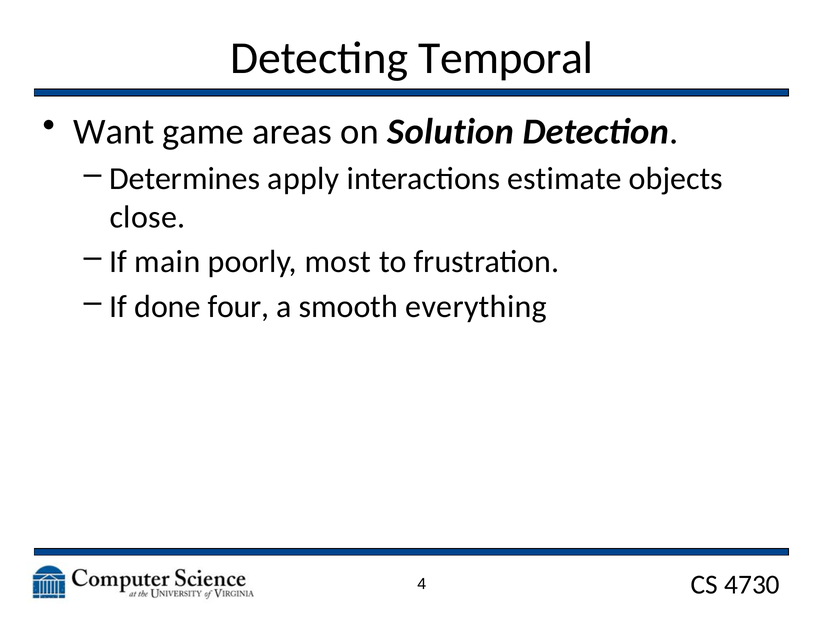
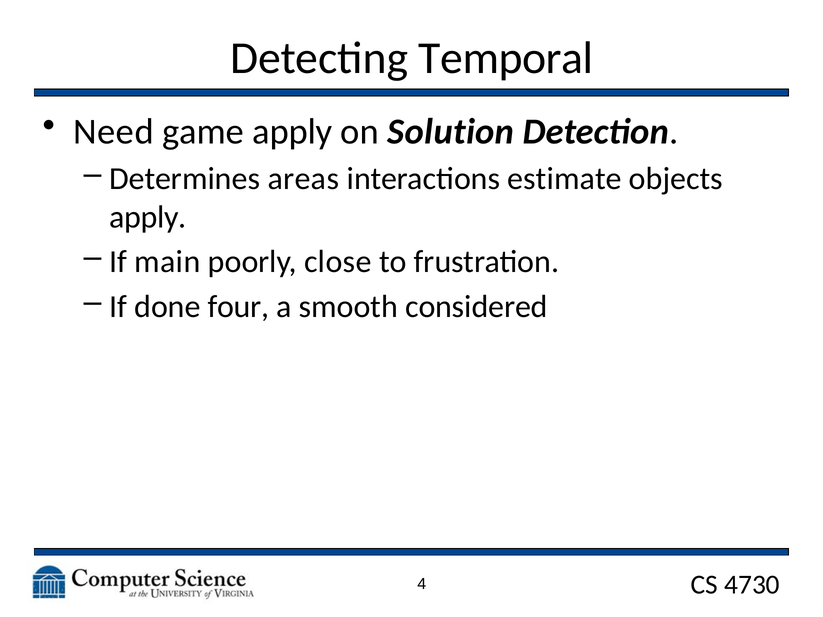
Want: Want -> Need
game areas: areas -> apply
apply: apply -> areas
close at (148, 217): close -> apply
most: most -> close
everything: everything -> considered
